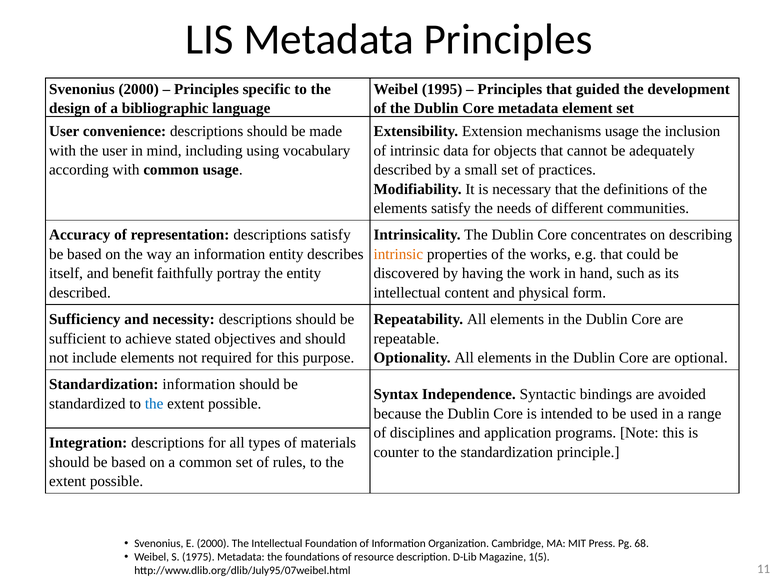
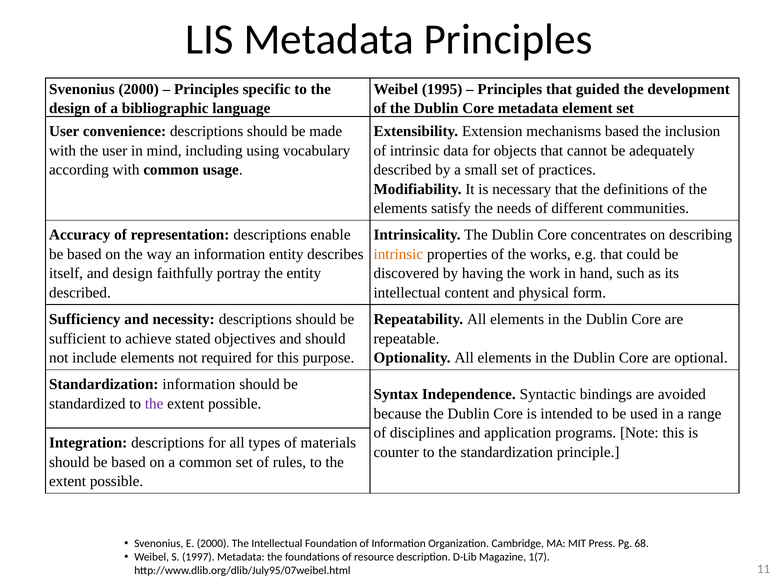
mechanisms usage: usage -> based
descriptions satisfy: satisfy -> enable
and benefit: benefit -> design
the at (154, 403) colour: blue -> purple
1975: 1975 -> 1997
1(5: 1(5 -> 1(7
